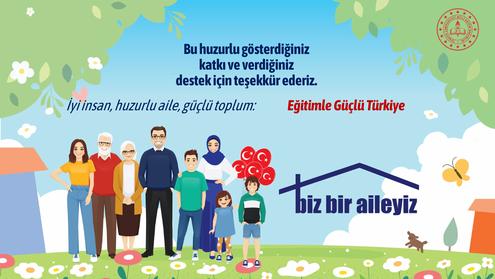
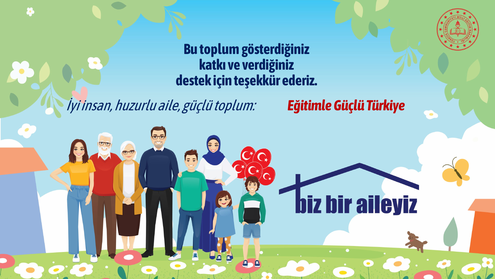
Bu huzurlu: huzurlu -> toplum
